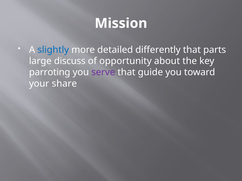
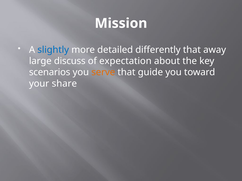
parts: parts -> away
opportunity: opportunity -> expectation
parroting: parroting -> scenarios
serve colour: purple -> orange
